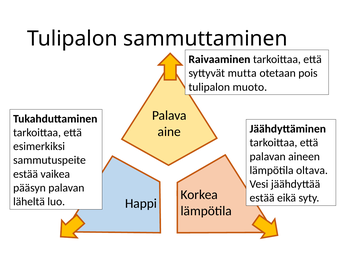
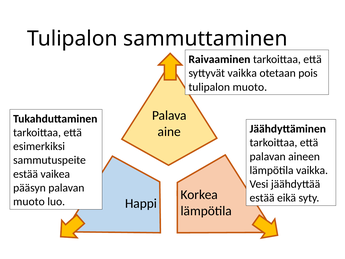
syttyvät mutta: mutta -> vaikka
lämpötila oltava: oltava -> vaikka
läheltä at (29, 201): läheltä -> muoto
